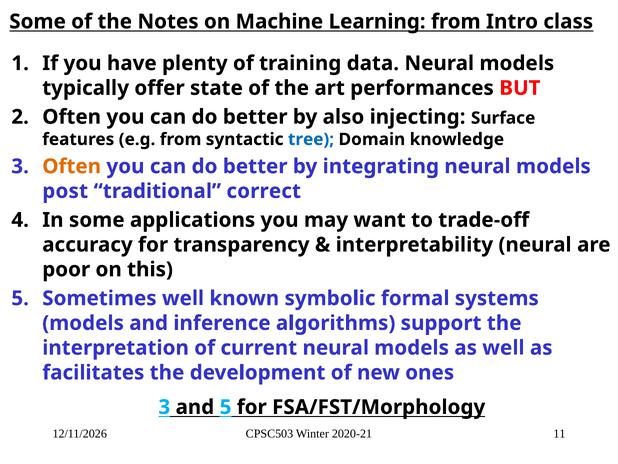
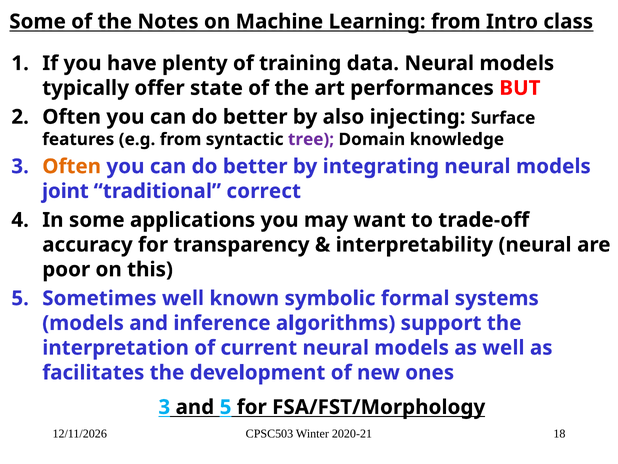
tree colour: blue -> purple
post: post -> joint
11: 11 -> 18
